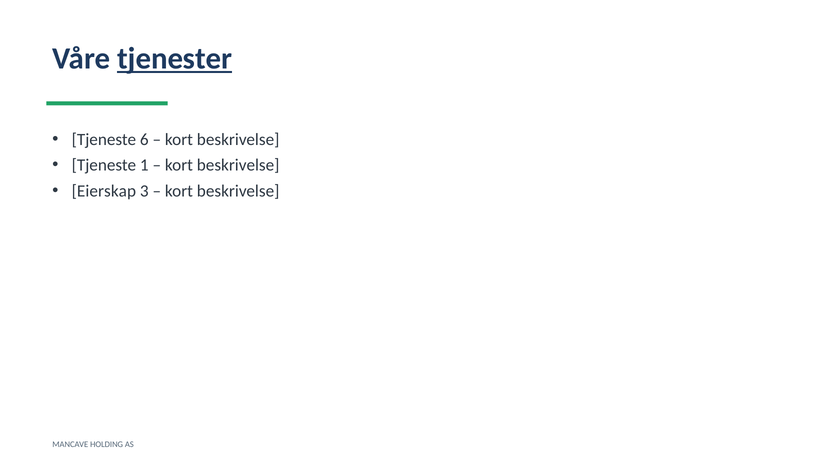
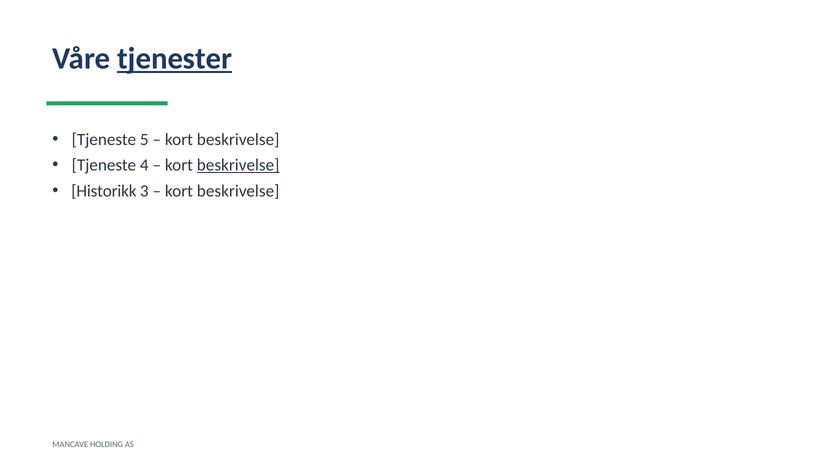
6: 6 -> 5
1: 1 -> 4
beskrivelse at (238, 165) underline: none -> present
Eierskap: Eierskap -> Historikk
